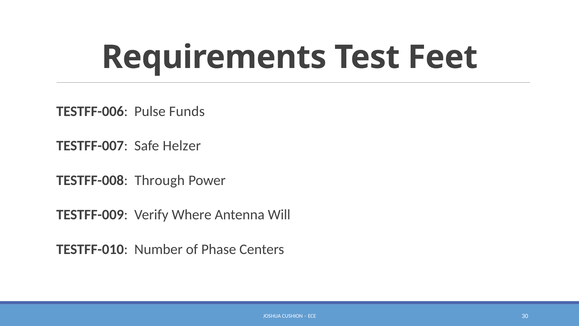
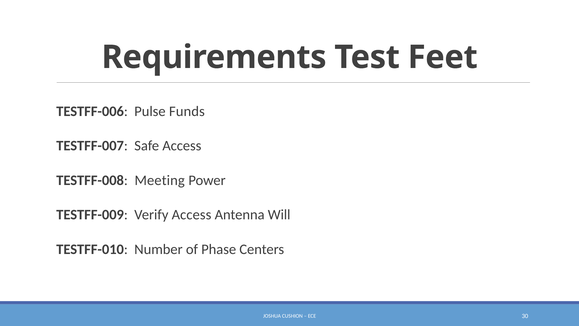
Safe Helzer: Helzer -> Access
Through: Through -> Meeting
Verify Where: Where -> Access
